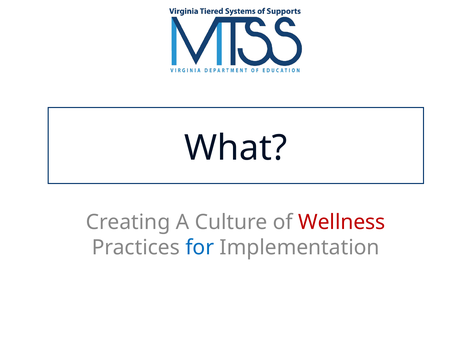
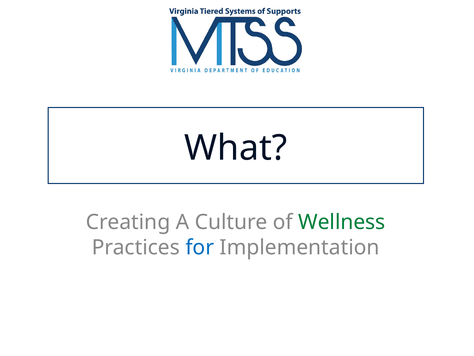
Wellness colour: red -> green
